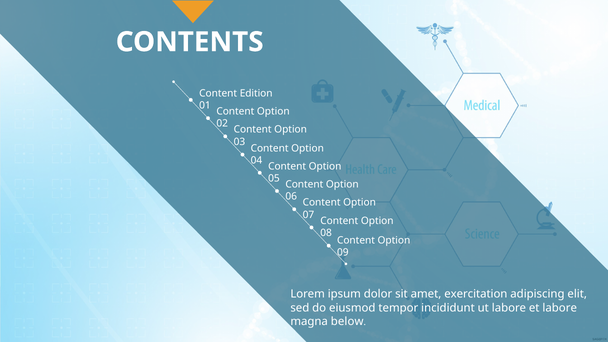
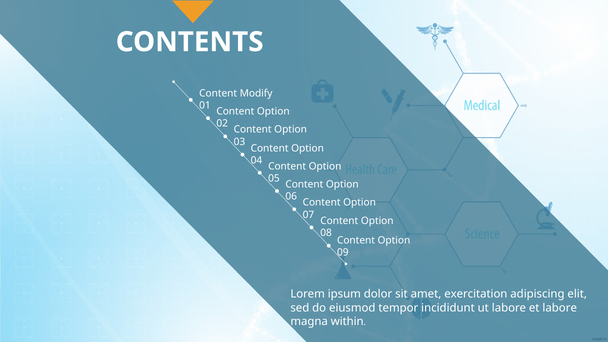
Edition: Edition -> Modify
below: below -> within
